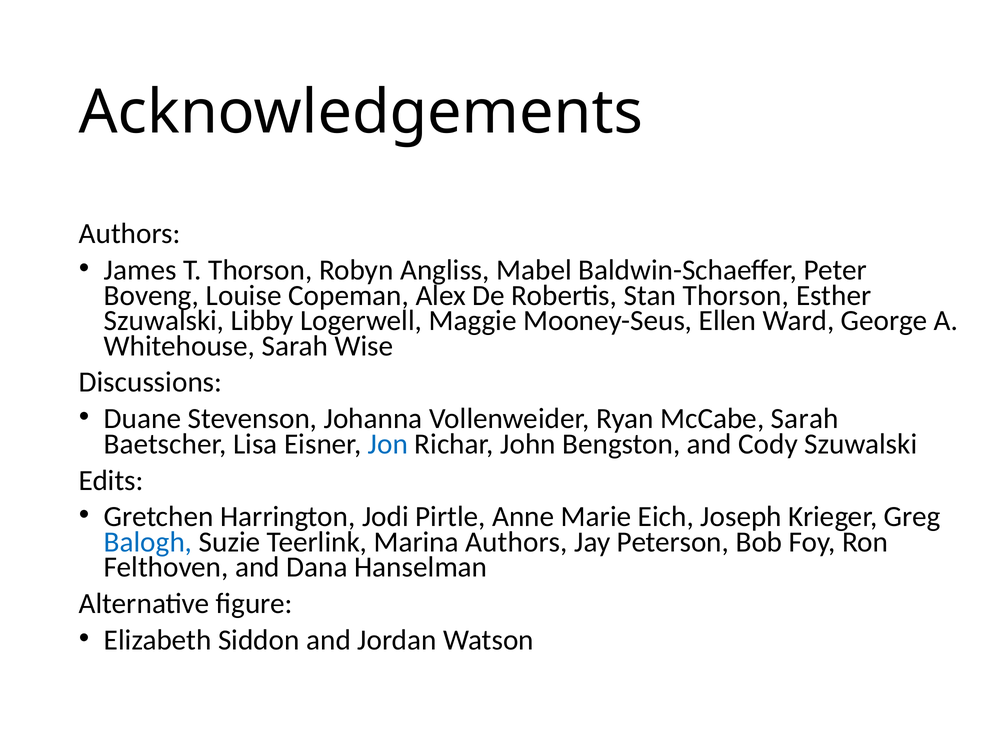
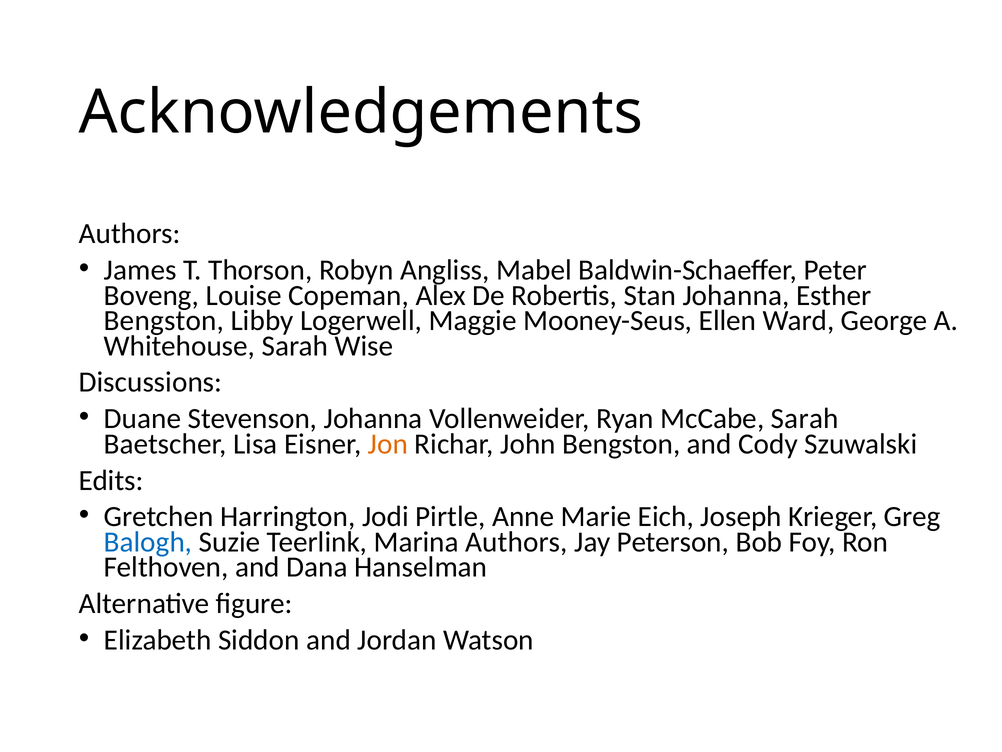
Stan Thorson: Thorson -> Johanna
Szuwalski at (164, 320): Szuwalski -> Bengston
Jon colour: blue -> orange
